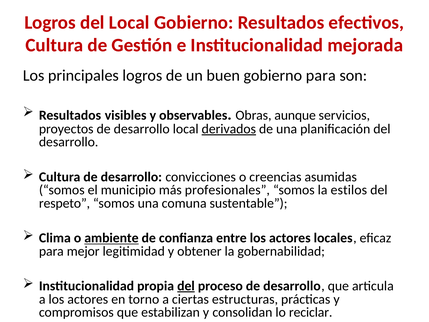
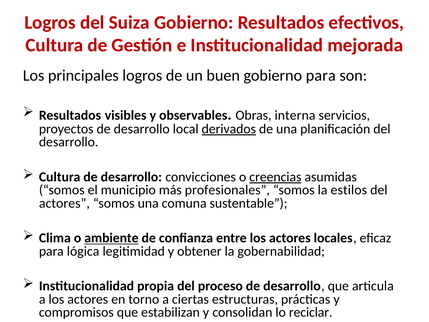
del Local: Local -> Suiza
aunque: aunque -> interna
creencias underline: none -> present
respeto at (64, 203): respeto -> actores
mejor: mejor -> lógica
del at (186, 286) underline: present -> none
